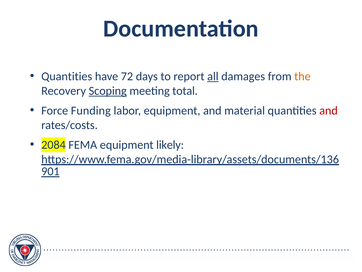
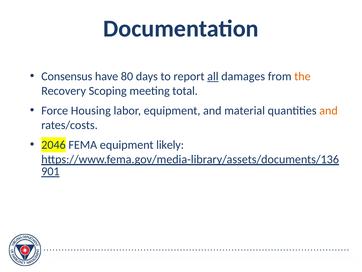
Quantities at (67, 76): Quantities -> Consensus
72: 72 -> 80
Scoping underline: present -> none
Funding: Funding -> Housing
and at (329, 110) colour: red -> orange
2084: 2084 -> 2046
